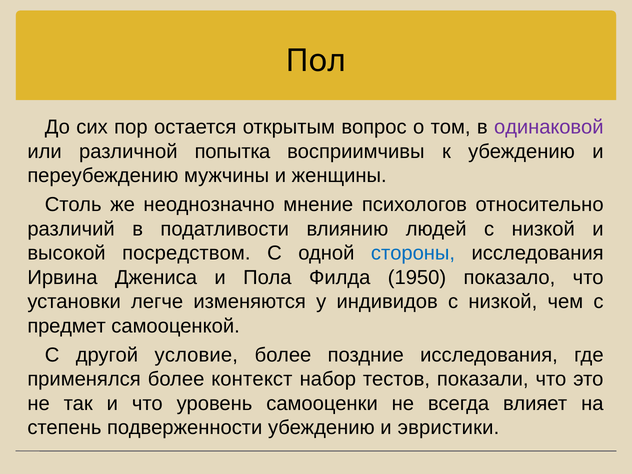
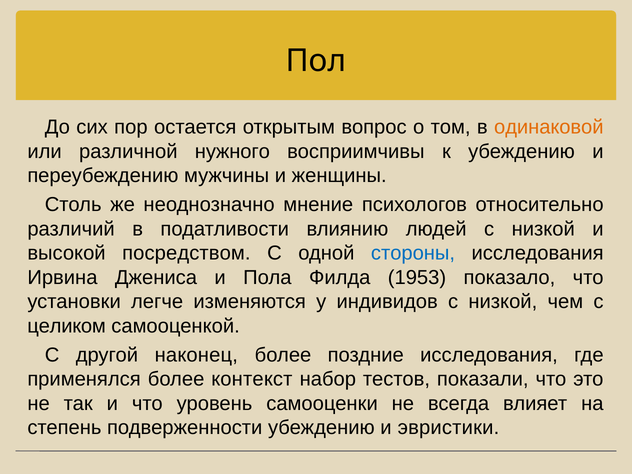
одинаковой colour: purple -> orange
попытка: попытка -> нужного
1950: 1950 -> 1953
предмет: предмет -> целиком
условие: условие -> наконец
